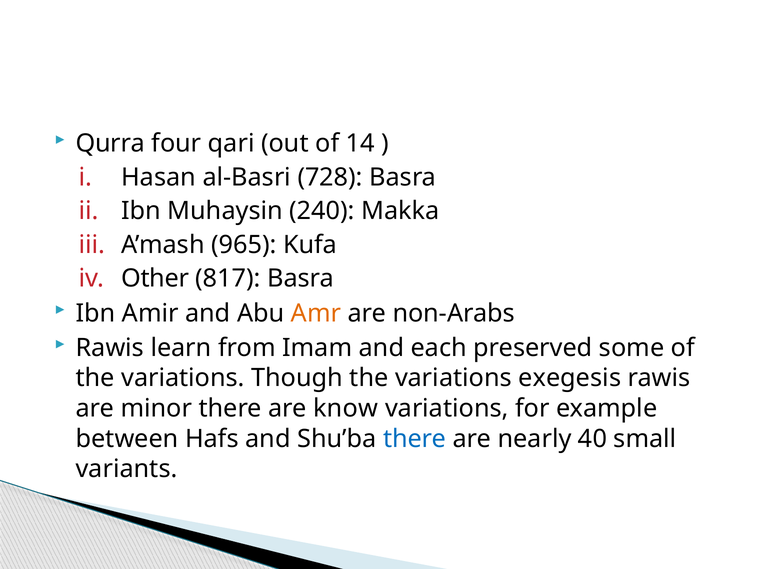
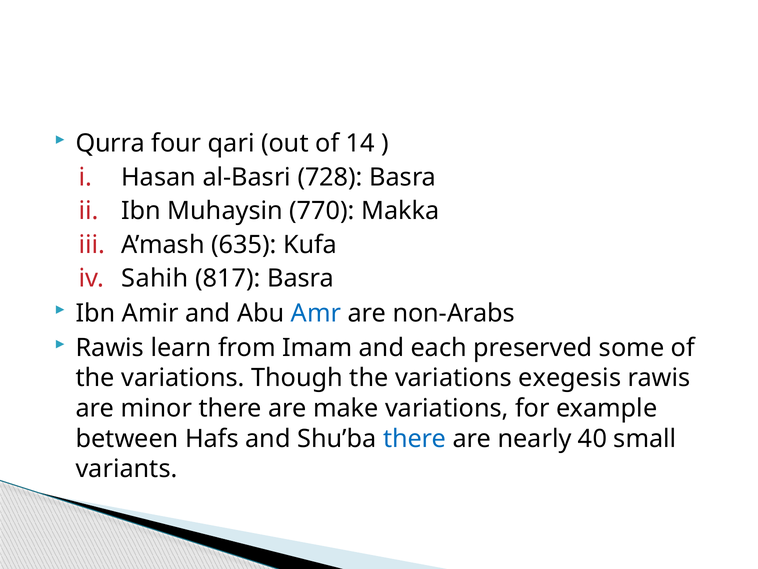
240: 240 -> 770
965: 965 -> 635
Other: Other -> Sahih
Amr colour: orange -> blue
know: know -> make
